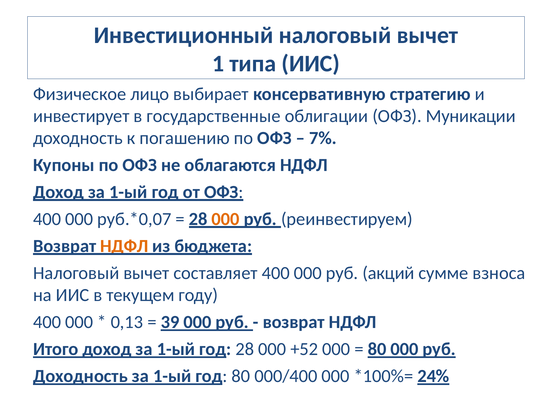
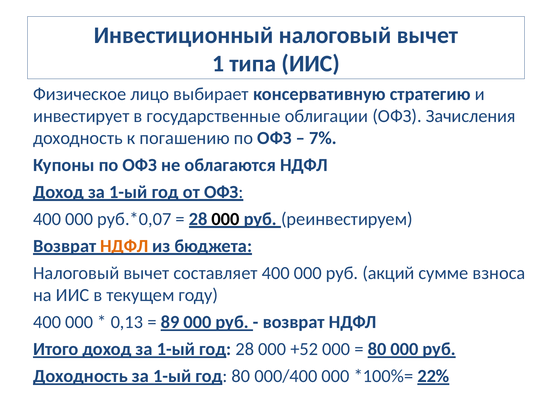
Муникации: Муникации -> Зачисления
000 at (226, 219) colour: orange -> black
39: 39 -> 89
24%: 24% -> 22%
